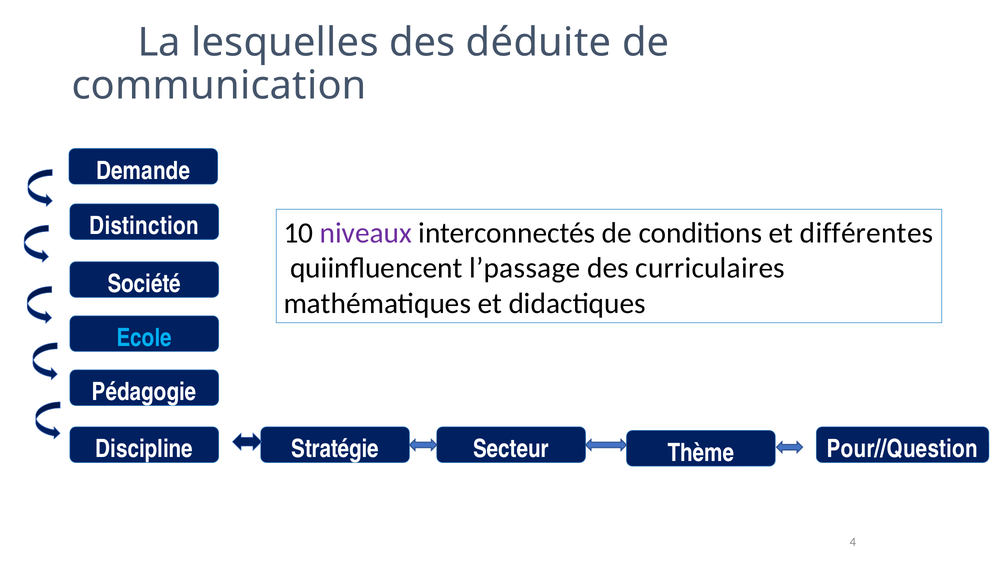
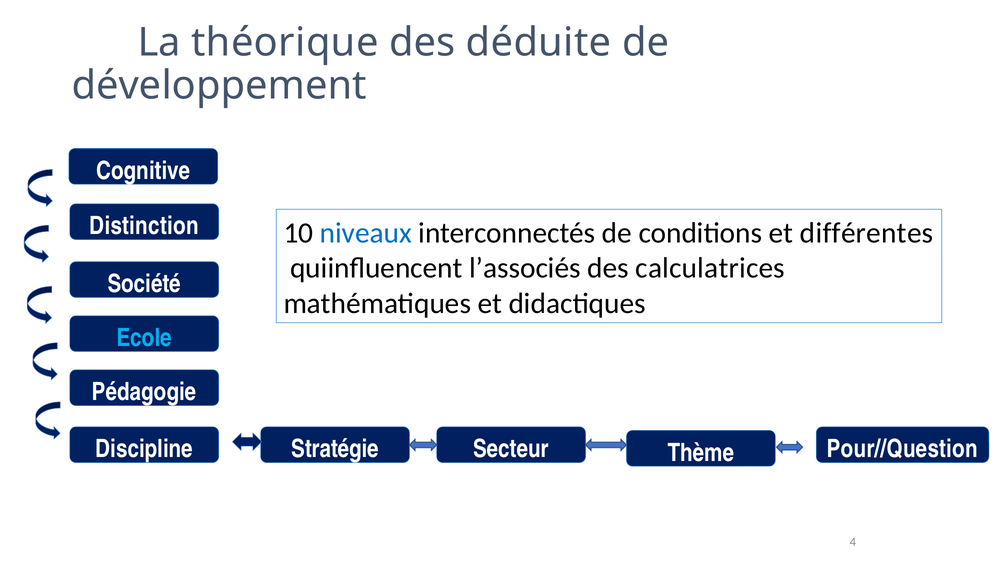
lesquelles: lesquelles -> théorique
communication: communication -> développement
Demande: Demande -> Cognitive
niveaux colour: purple -> blue
l’passage: l’passage -> l’associés
curriculaires: curriculaires -> calculatrices
